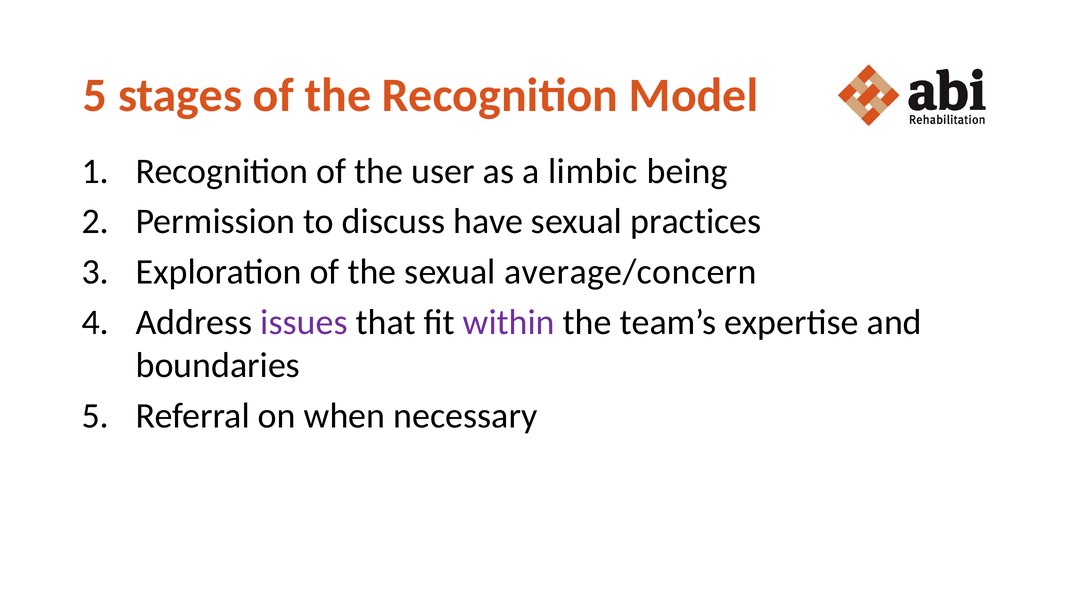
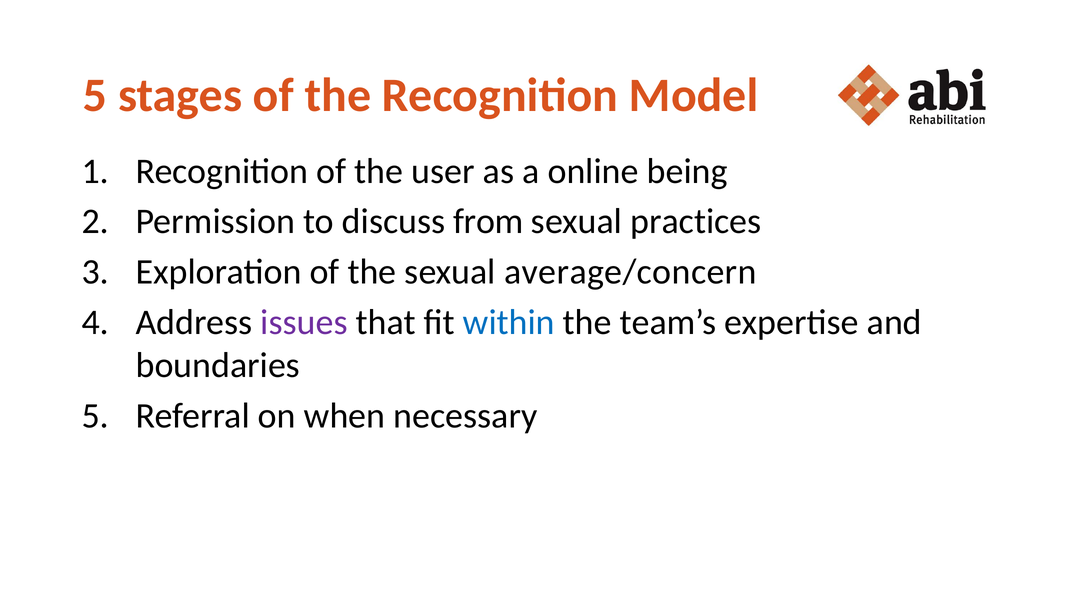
limbic: limbic -> online
have: have -> from
within colour: purple -> blue
